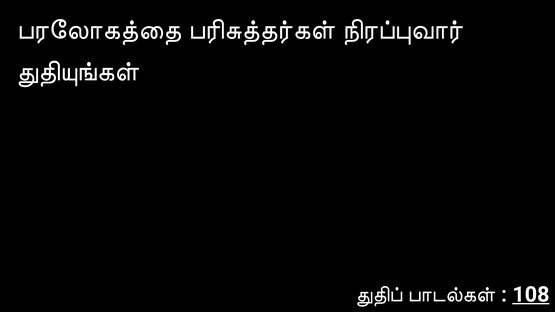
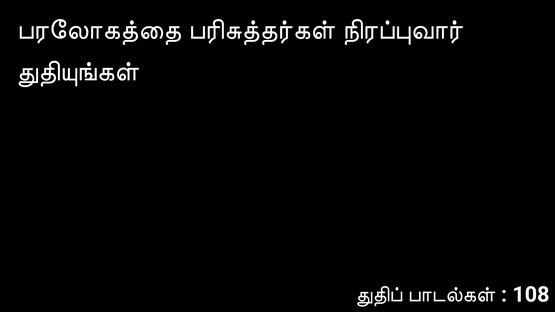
108 underline: present -> none
